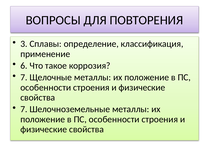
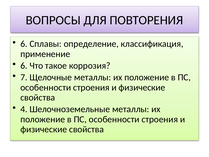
3 at (24, 44): 3 -> 6
7 at (24, 109): 7 -> 4
